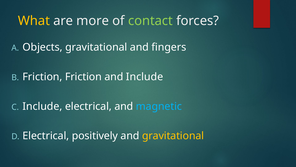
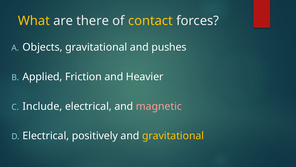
more: more -> there
contact colour: light green -> yellow
fingers: fingers -> pushes
Friction at (42, 77): Friction -> Applied
and Include: Include -> Heavier
magnetic colour: light blue -> pink
